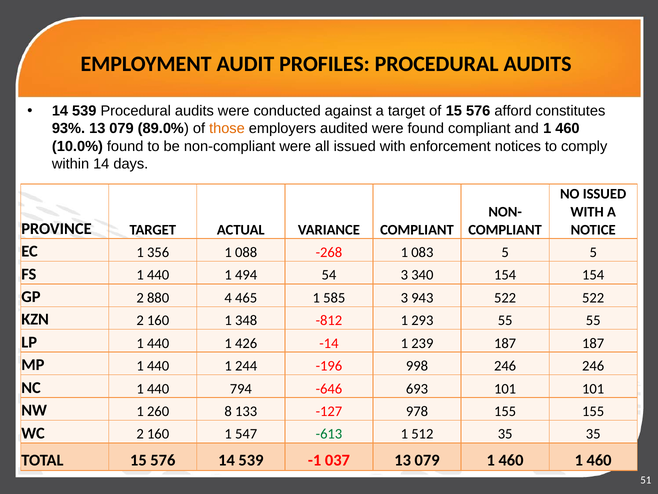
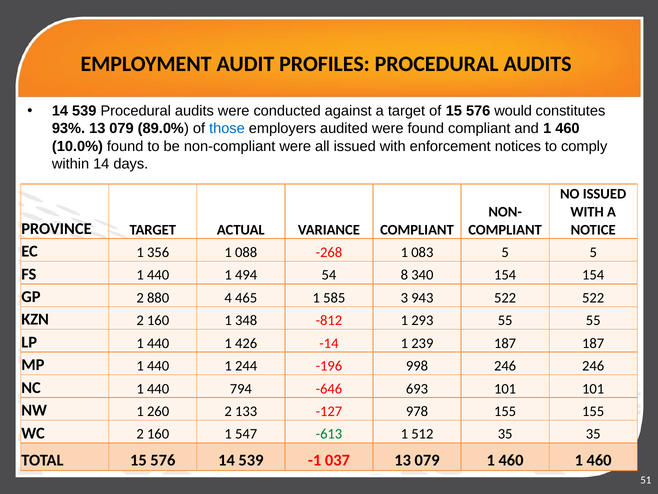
afford: afford -> would
those colour: orange -> blue
54 3: 3 -> 8
260 8: 8 -> 2
